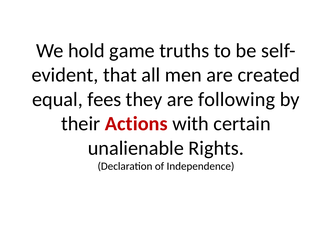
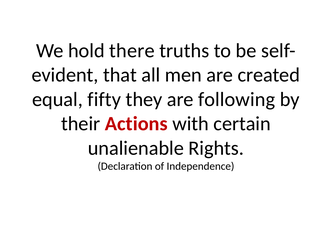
game: game -> there
fees: fees -> fifty
